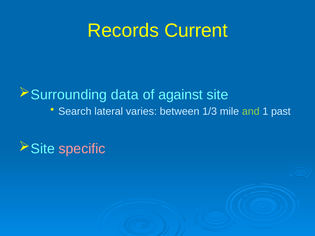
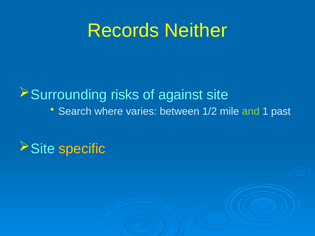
Current: Current -> Neither
data: data -> risks
lateral: lateral -> where
1/3: 1/3 -> 1/2
specific colour: pink -> yellow
